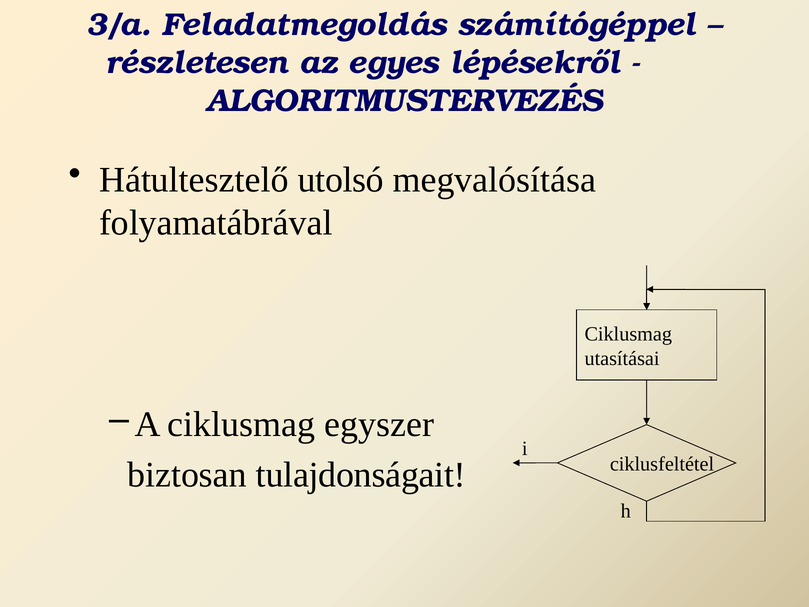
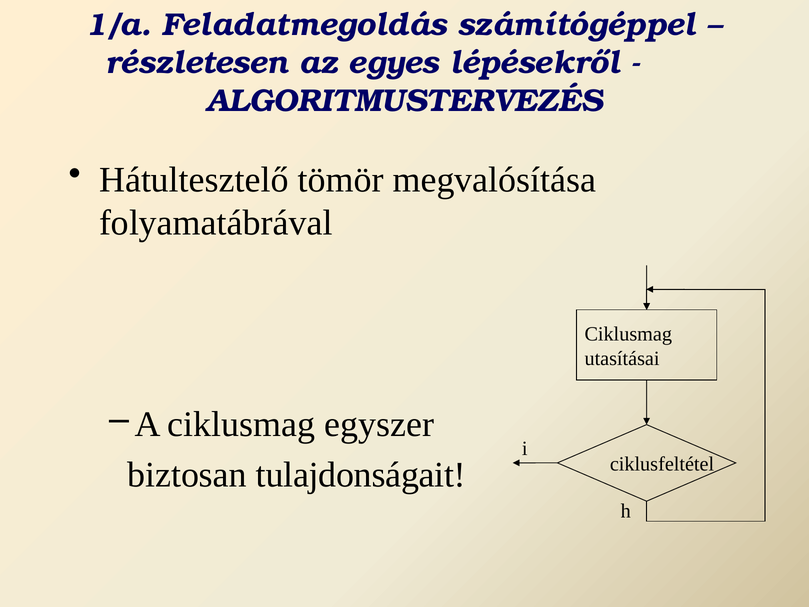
3/a: 3/a -> 1/a
utolsó: utolsó -> tömör
